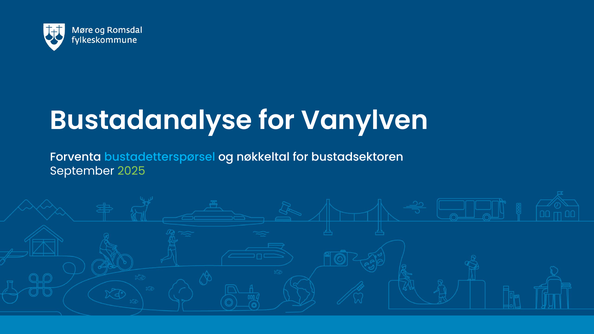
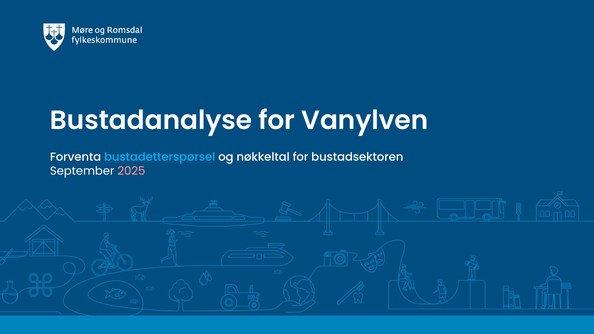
2025 colour: light green -> pink
